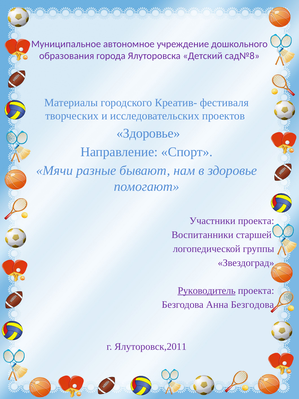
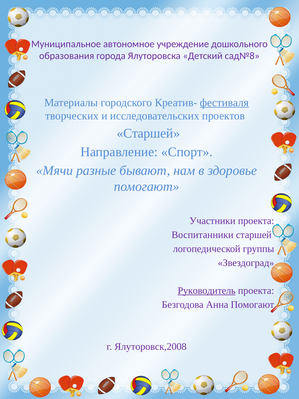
фестиваля underline: none -> present
Здоровье at (148, 133): Здоровье -> Старшей
Анна Безгодова: Безгодова -> Помогают
Ялуторовск,2011: Ялуторовск,2011 -> Ялуторовск,2008
